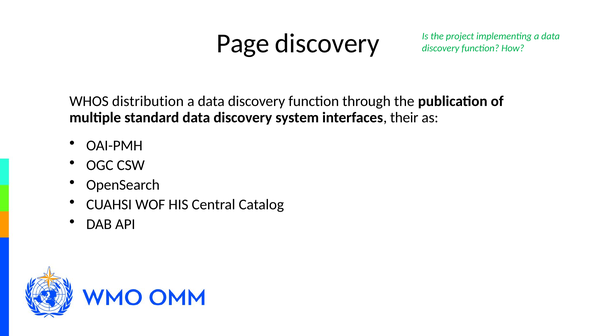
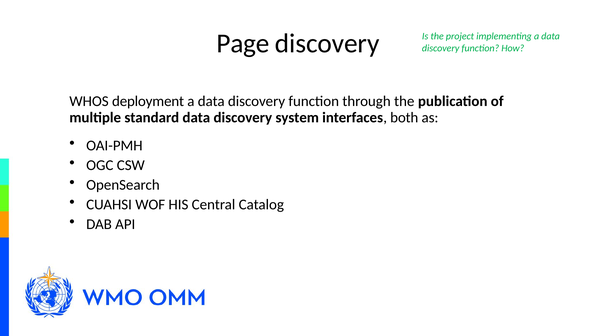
distribution: distribution -> deployment
their: their -> both
